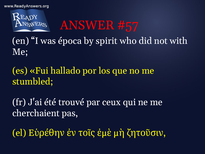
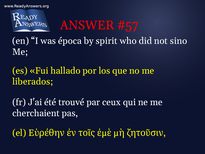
with: with -> sino
stumbled: stumbled -> liberados
